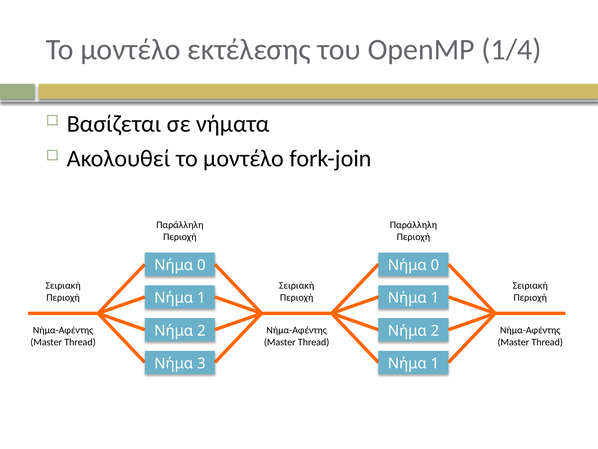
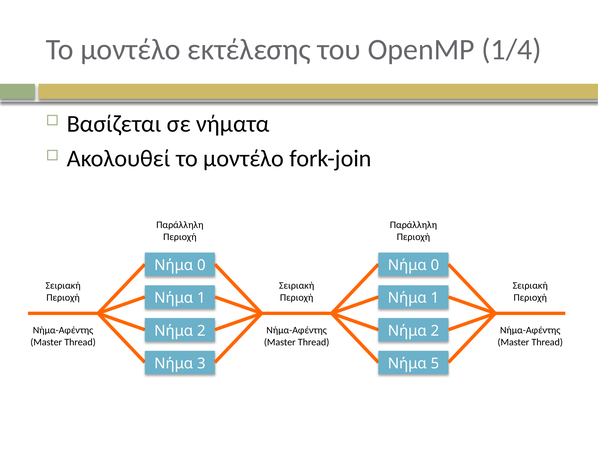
1 at (435, 363): 1 -> 5
